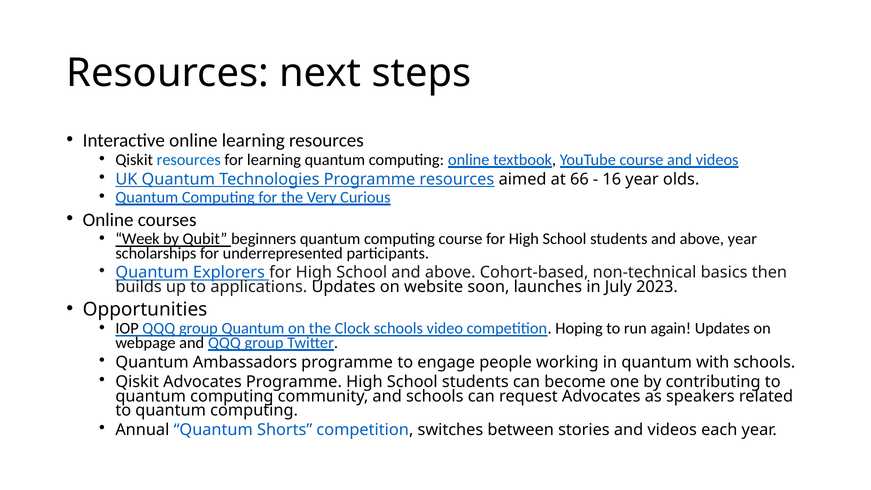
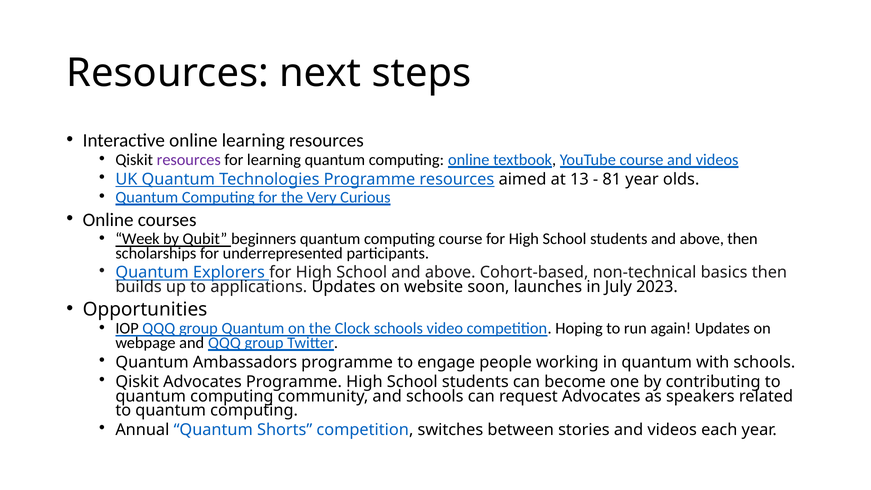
resources at (189, 160) colour: blue -> purple
66: 66 -> 13
16: 16 -> 81
above year: year -> then
